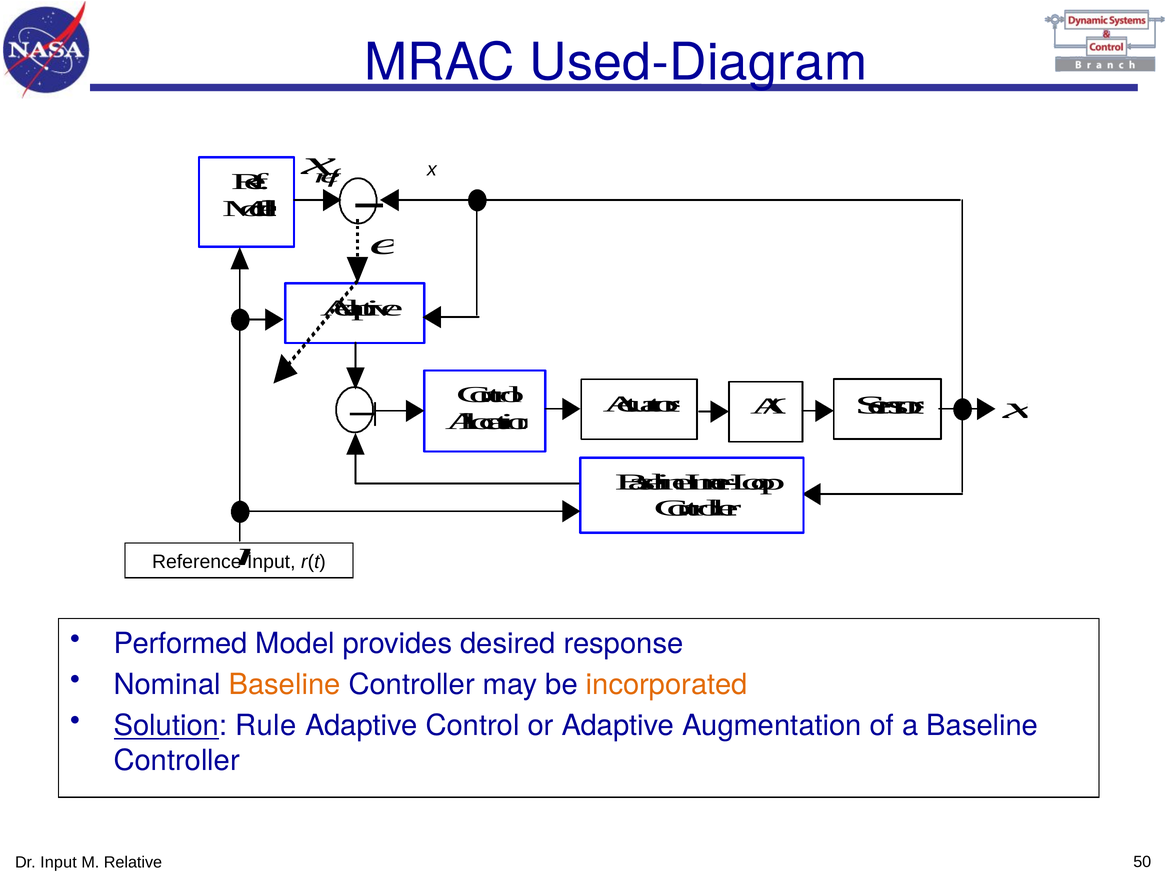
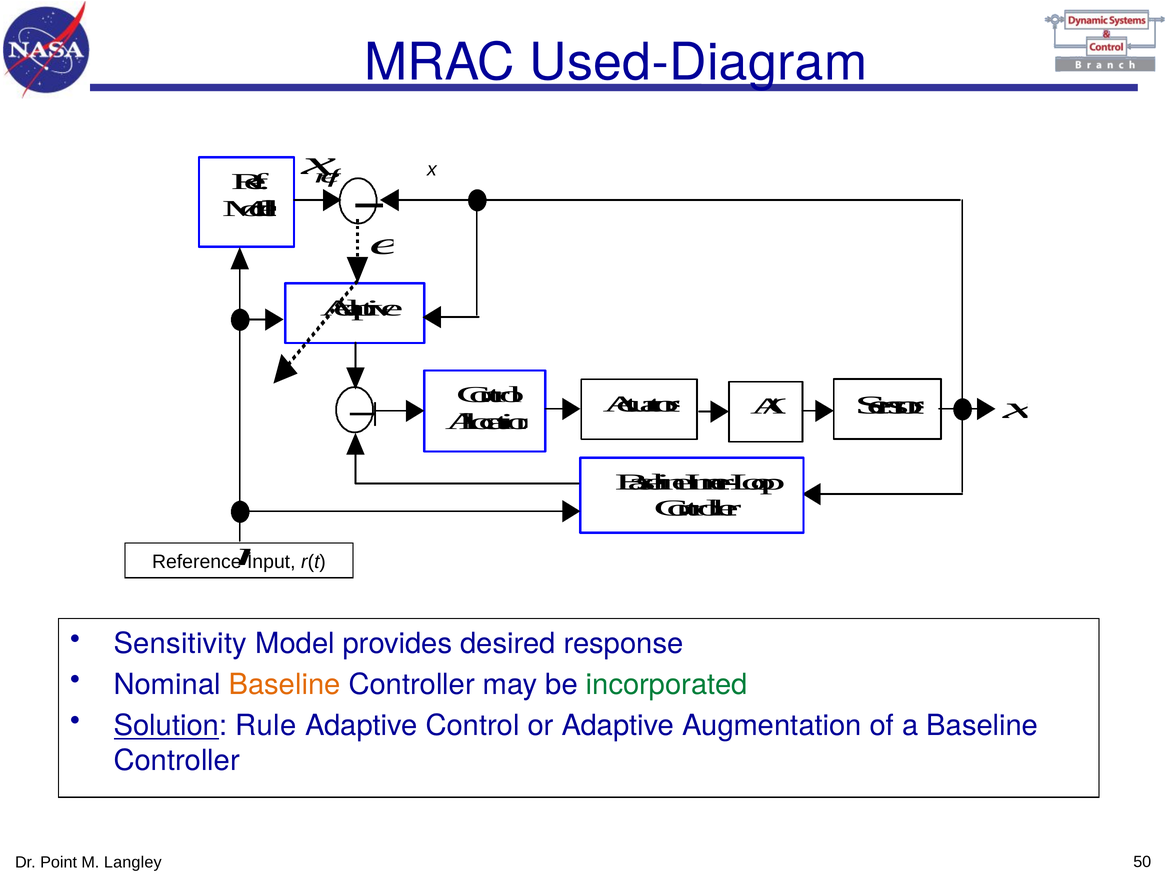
Performed: Performed -> Sensitivity
incorporated colour: orange -> green
Dr Input: Input -> Point
Relative: Relative -> Langley
